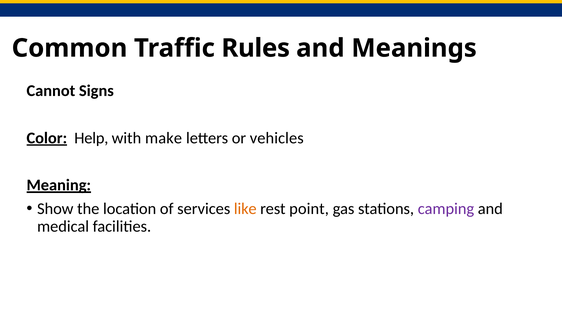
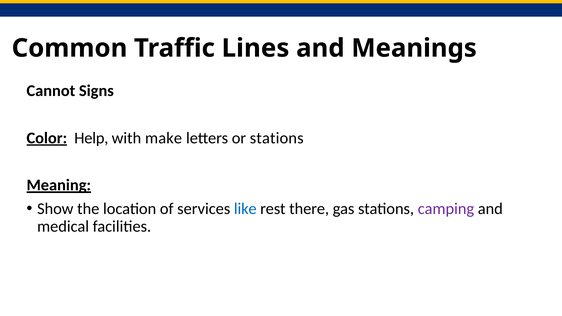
Rules: Rules -> Lines
or vehicles: vehicles -> stations
like colour: orange -> blue
point: point -> there
